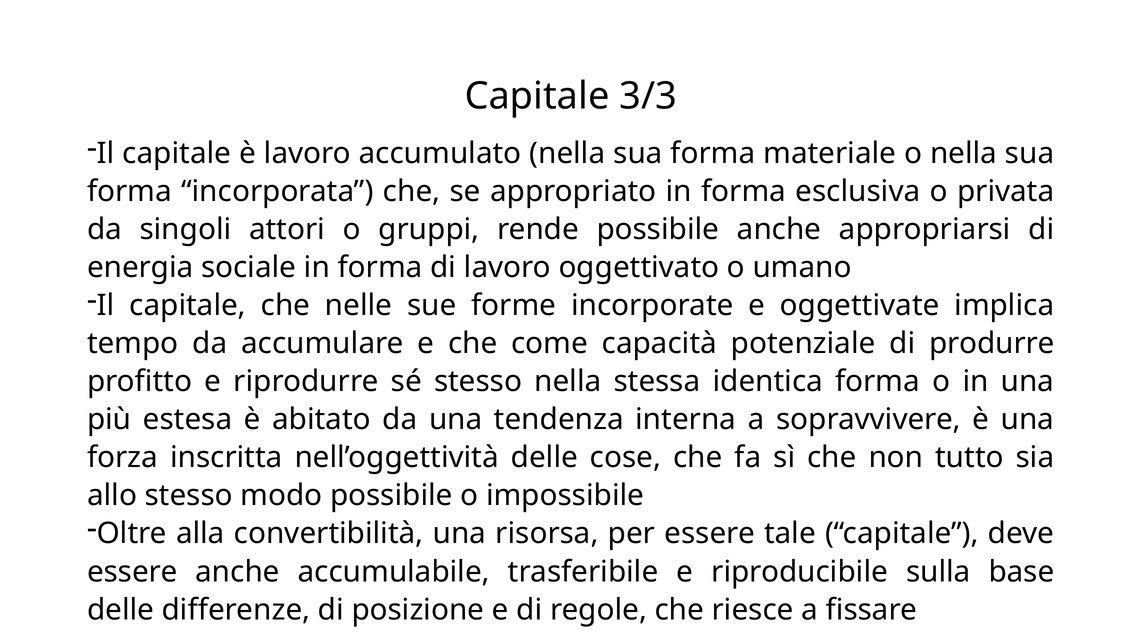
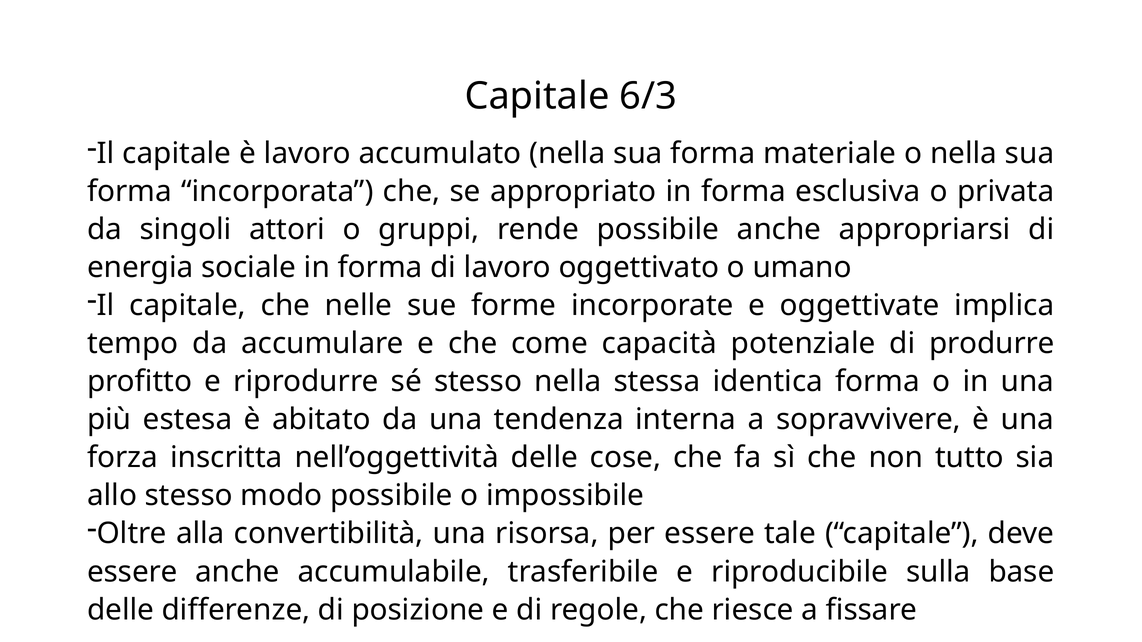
3/3: 3/3 -> 6/3
